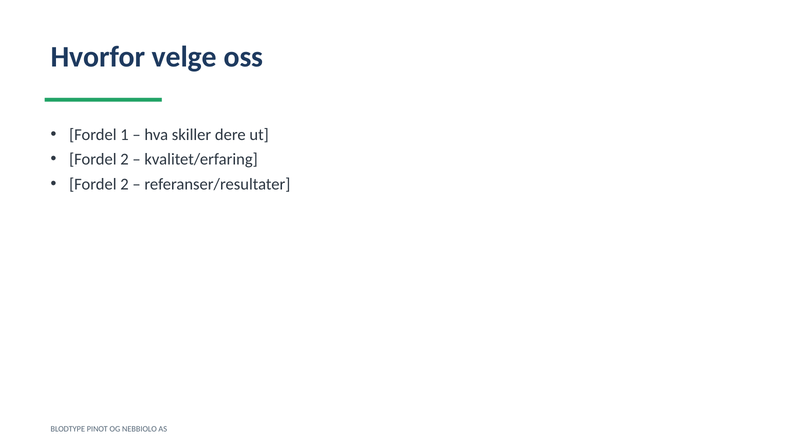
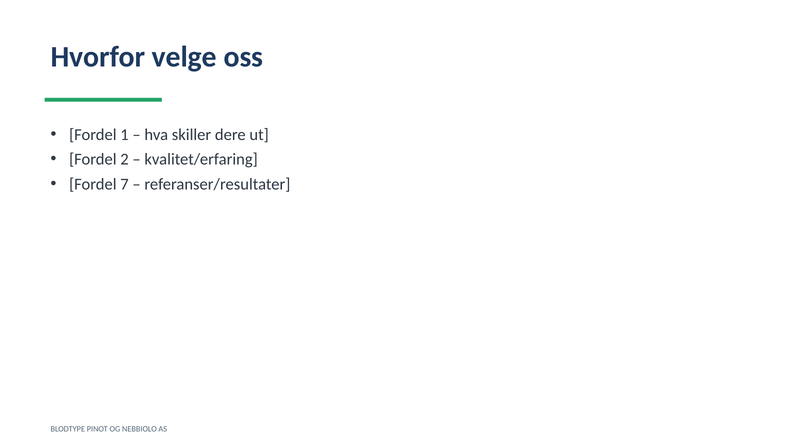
2 at (125, 184): 2 -> 7
